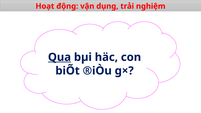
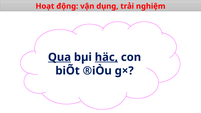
häc underline: none -> present
